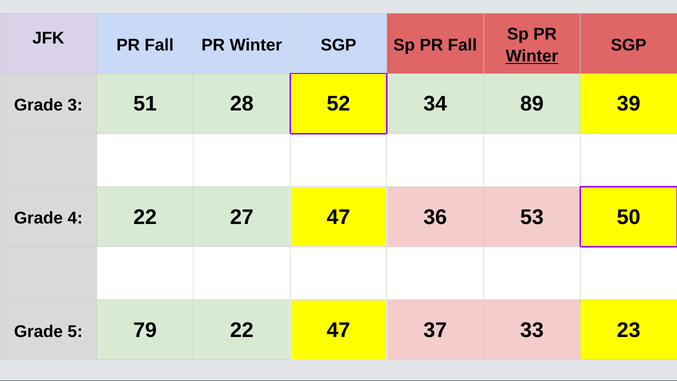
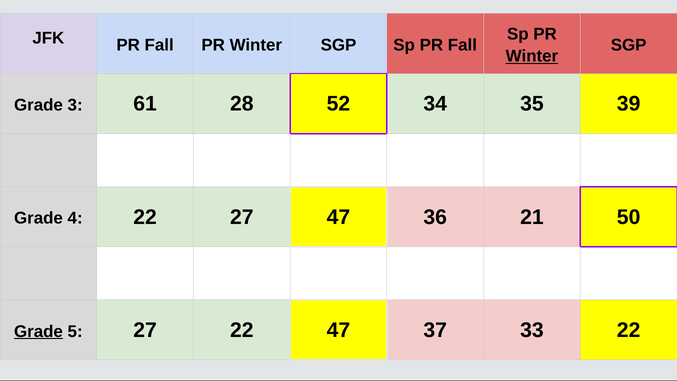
51: 51 -> 61
89: 89 -> 35
53: 53 -> 21
Grade at (38, 331) underline: none -> present
5 79: 79 -> 27
33 23: 23 -> 22
